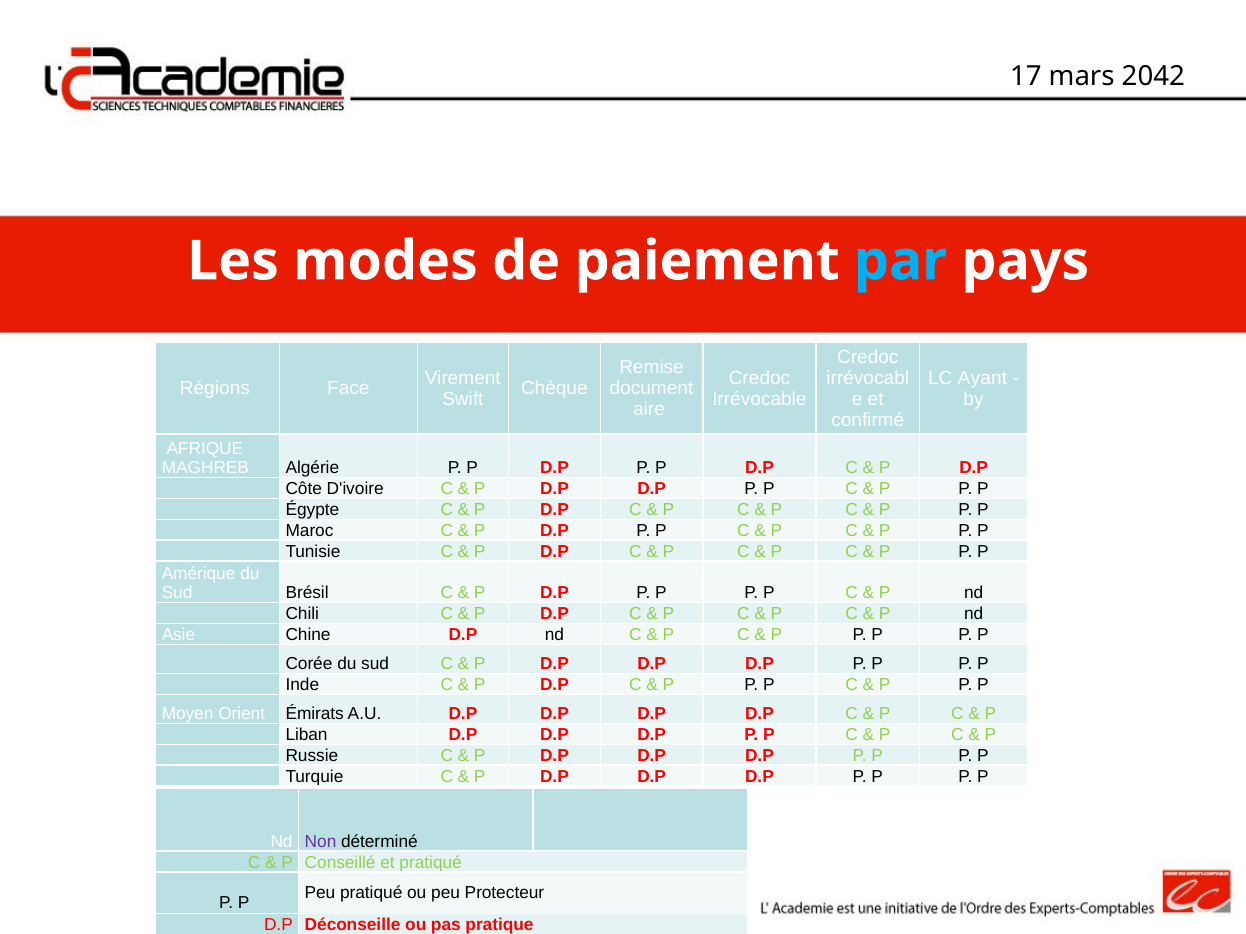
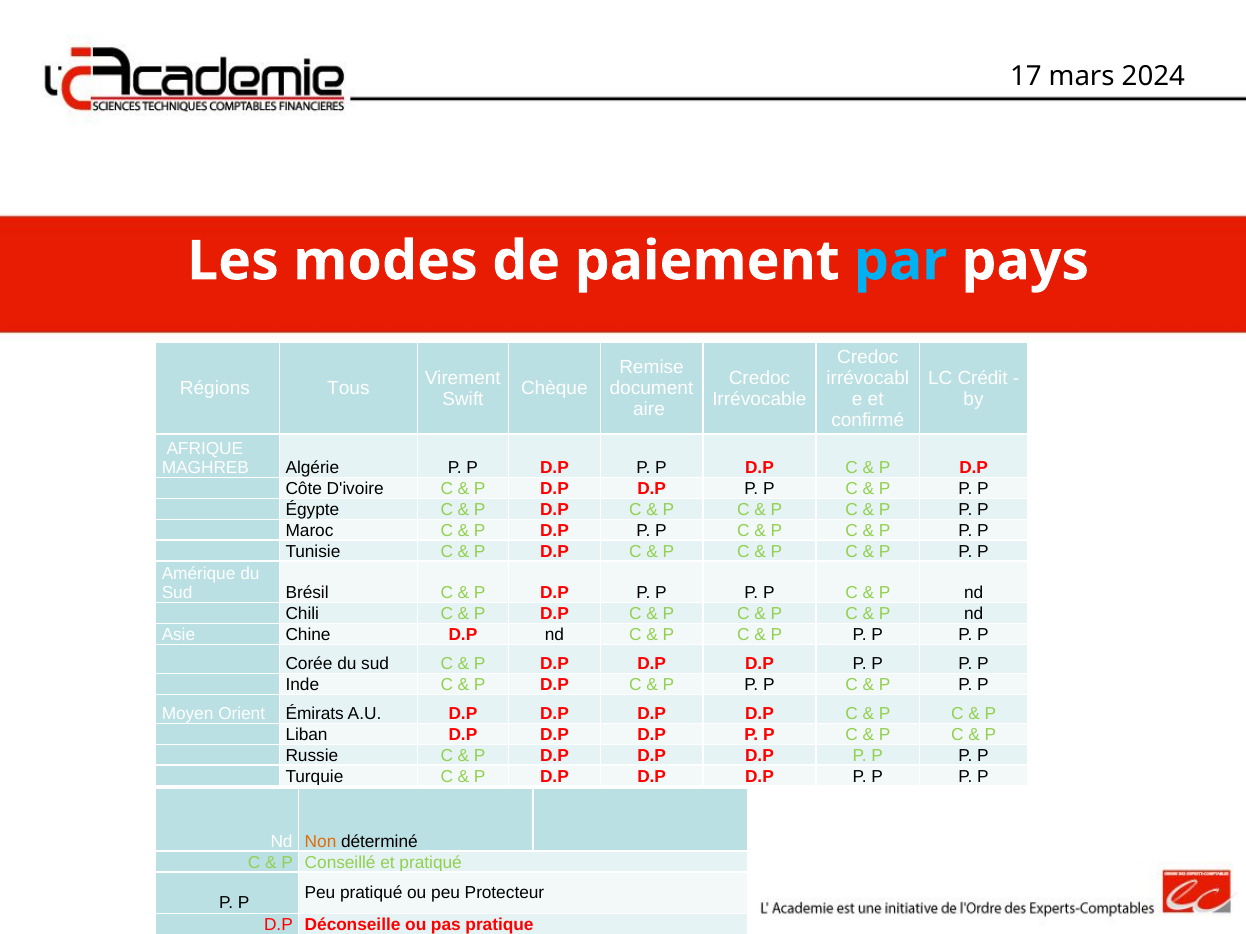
2042: 2042 -> 2024
Ayant: Ayant -> Crédit
Face: Face -> Tous
Non colour: purple -> orange
